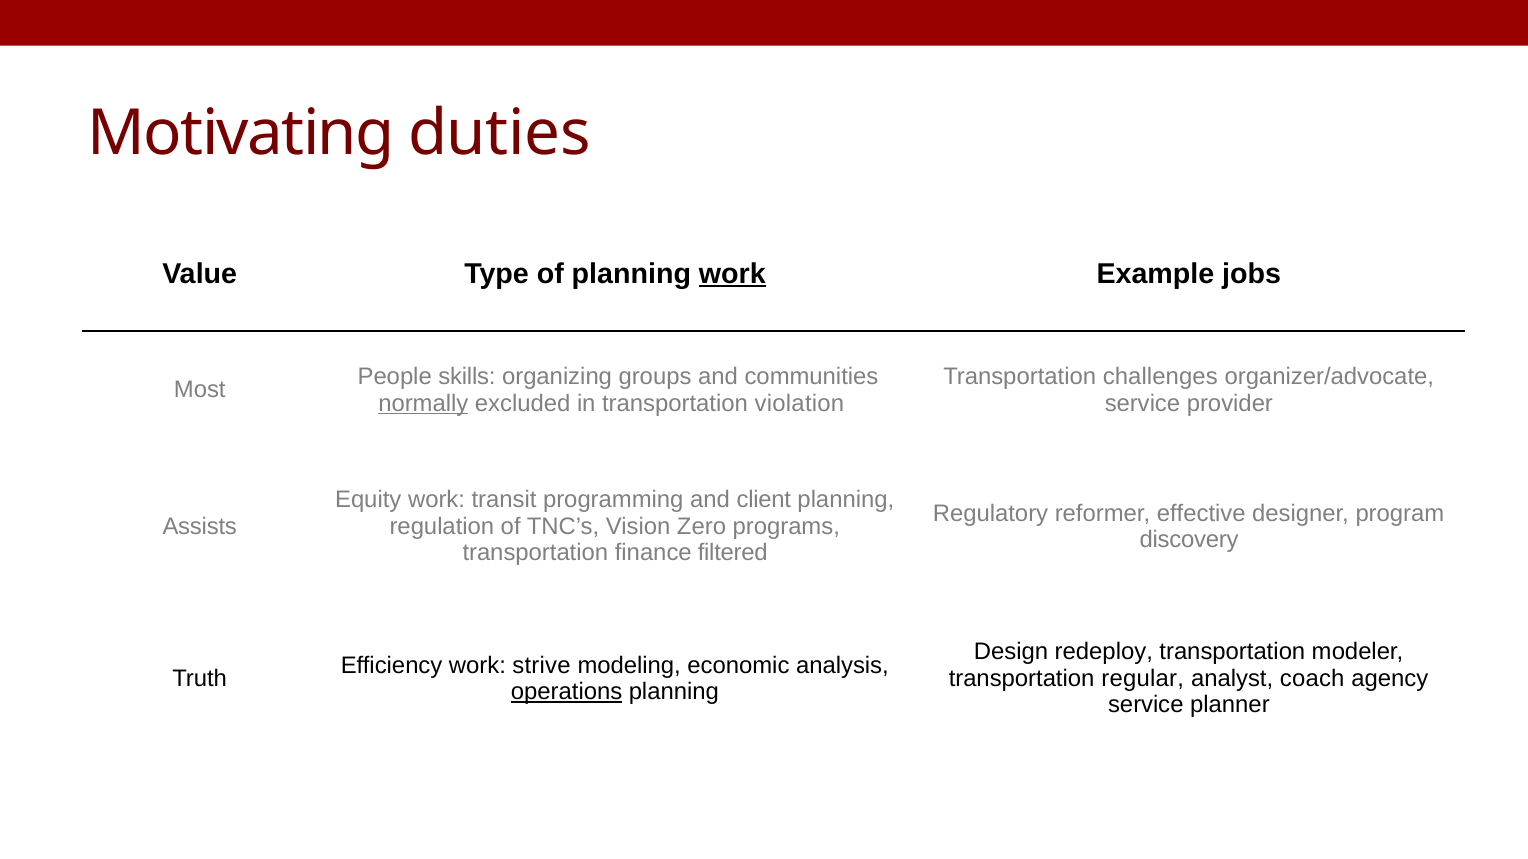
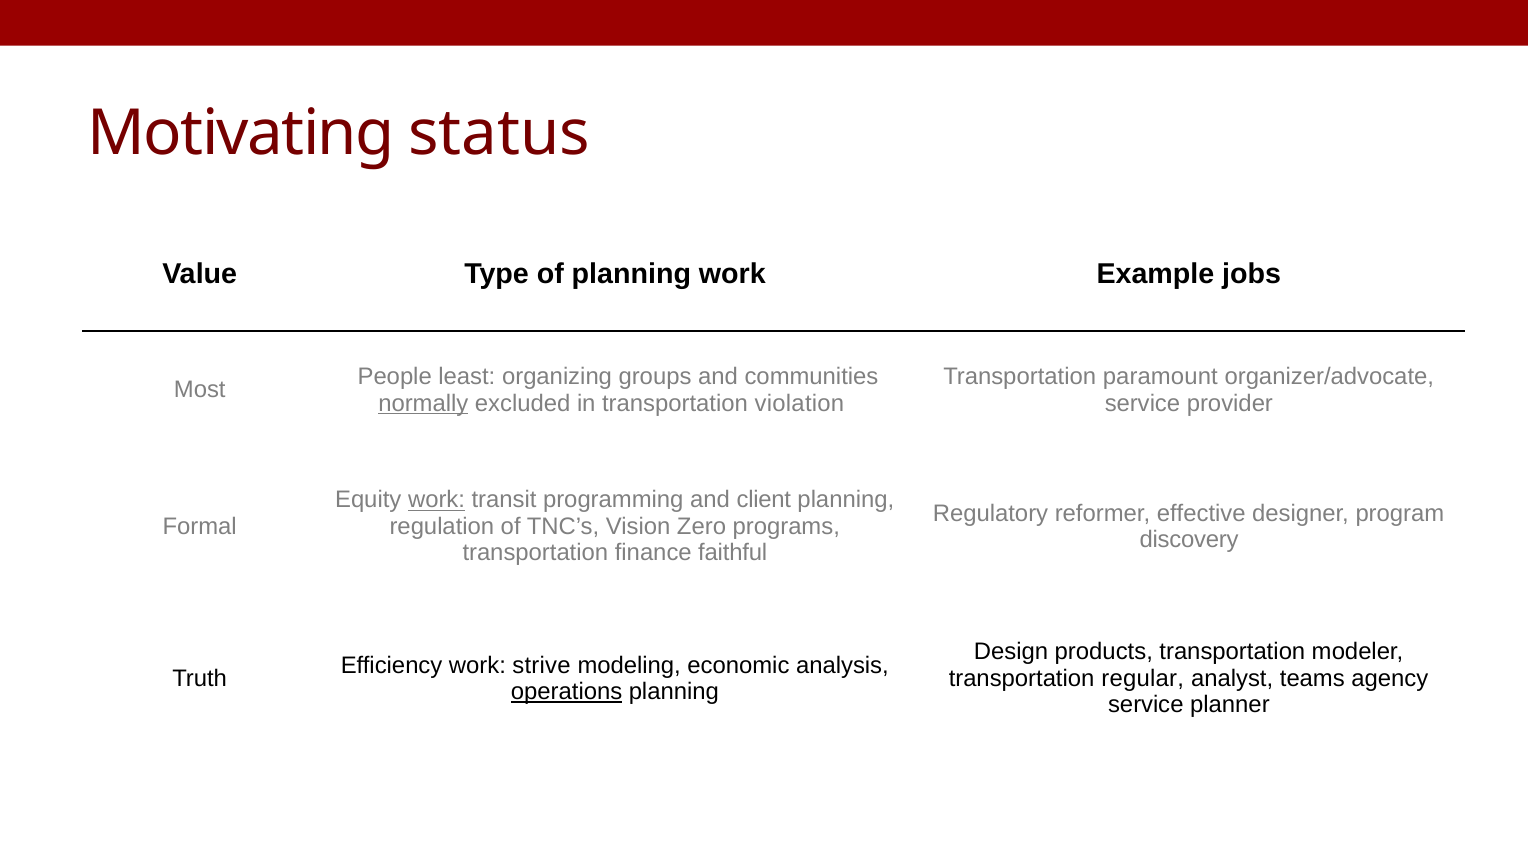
duties: duties -> status
work at (732, 274) underline: present -> none
skills: skills -> least
challenges: challenges -> paramount
work at (437, 500) underline: none -> present
Assists: Assists -> Formal
filtered: filtered -> faithful
redeploy: redeploy -> products
coach: coach -> teams
